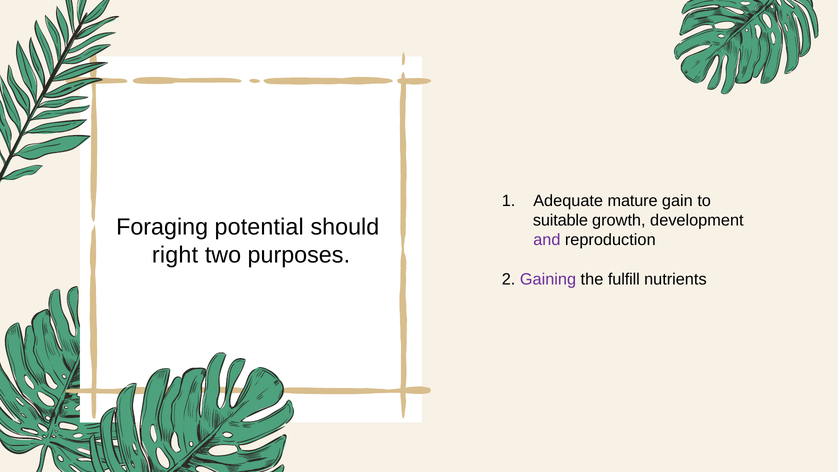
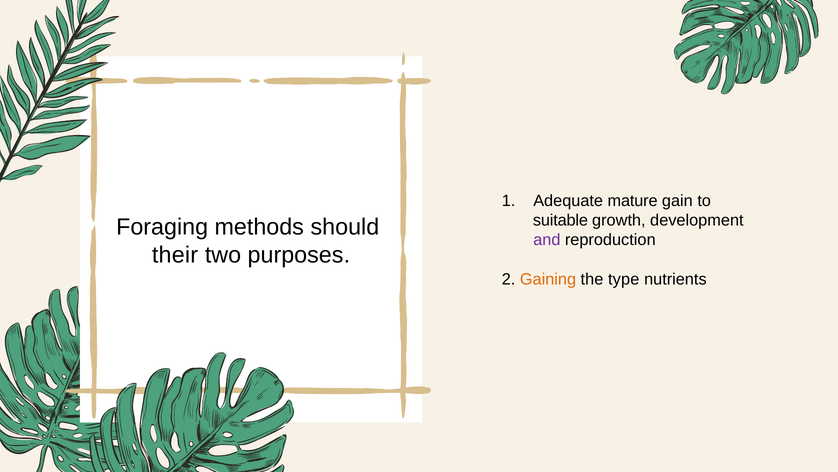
potential: potential -> methods
right: right -> their
Gaining colour: purple -> orange
fulfill: fulfill -> type
